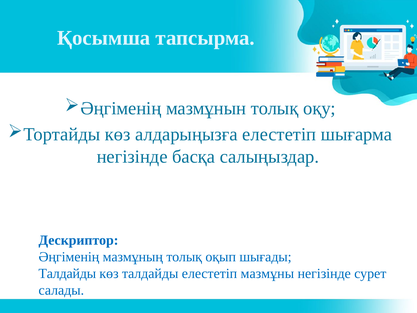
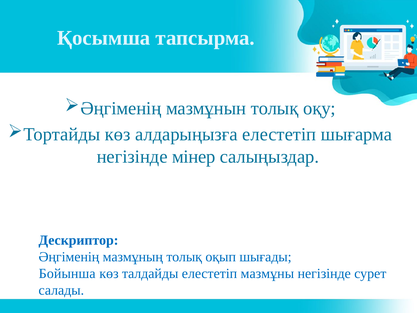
басқа: басқа -> мінер
Талдайды at (67, 273): Талдайды -> Бойынша
